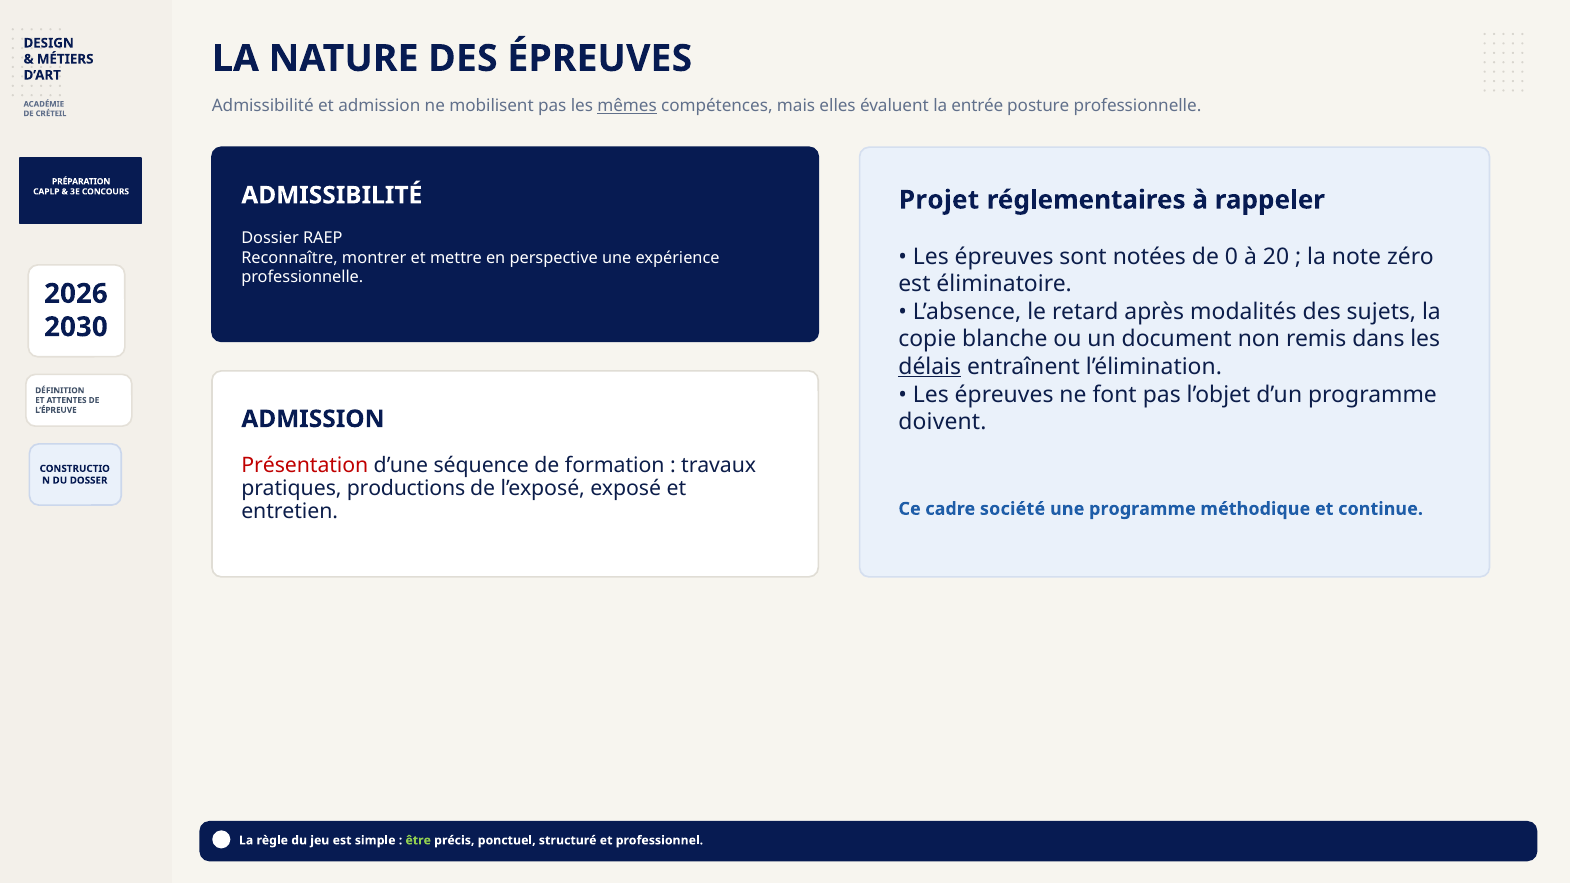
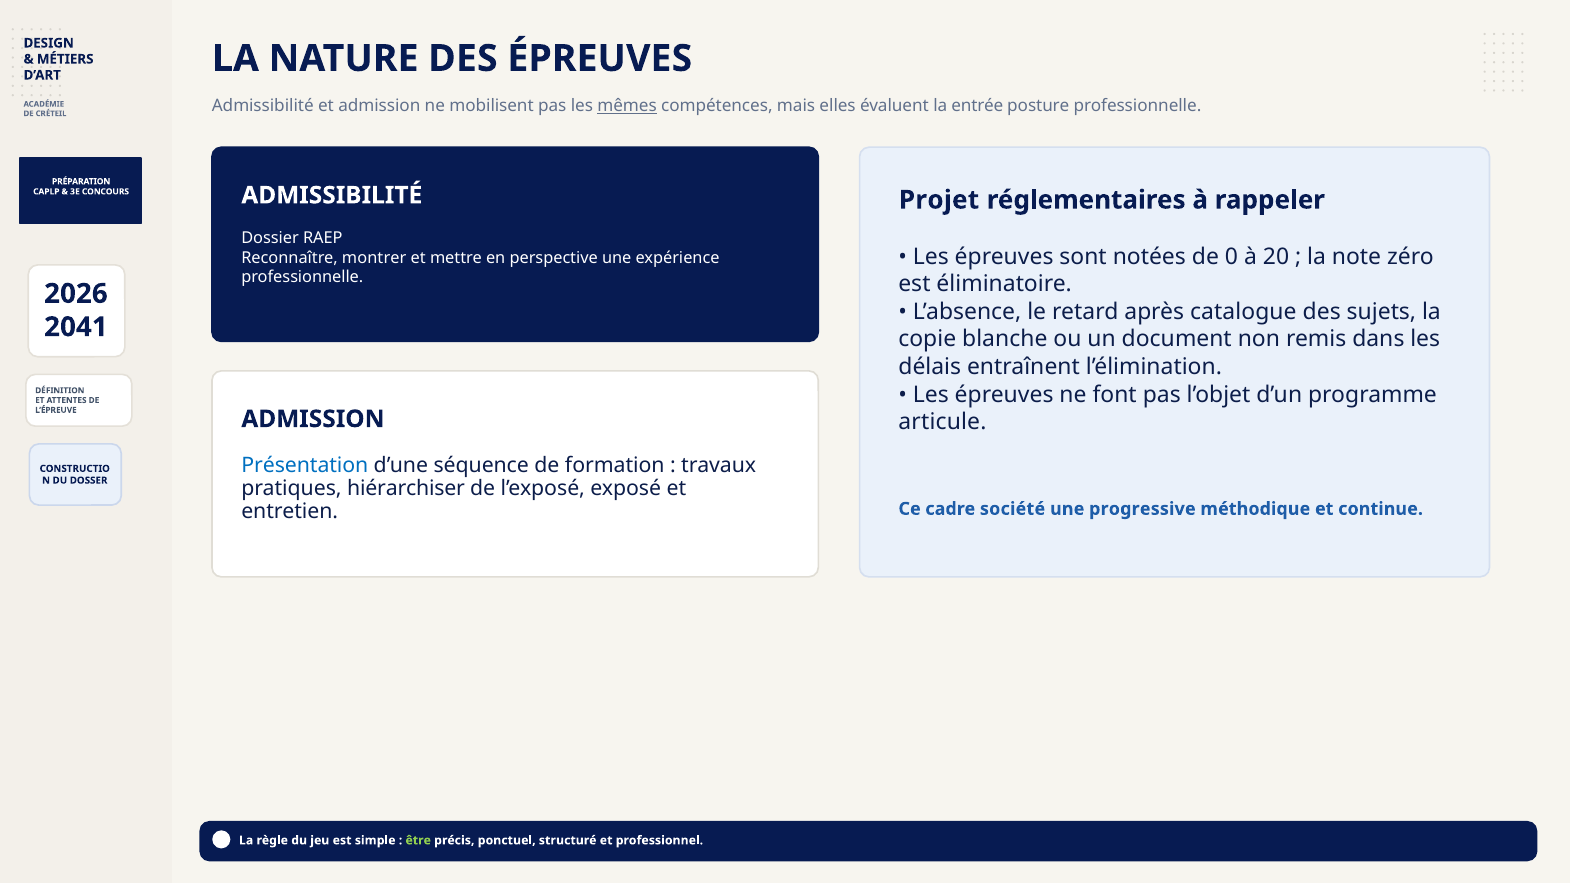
modalités: modalités -> catalogue
2030: 2030 -> 2041
délais underline: present -> none
doivent: doivent -> articule
Présentation colour: red -> blue
productions: productions -> hiérarchiser
une programme: programme -> progressive
